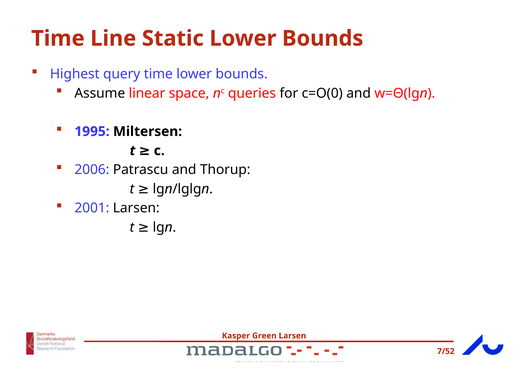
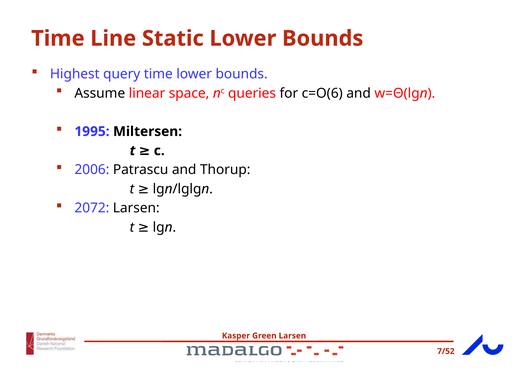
c=O(0: c=O(0 -> c=O(6
2001: 2001 -> 2072
